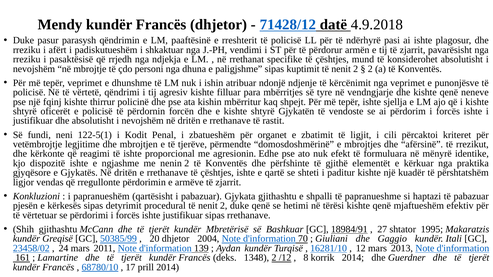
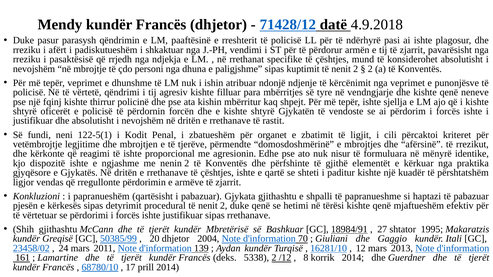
efekt: efekt -> nisur
1348: 1348 -> 5338
